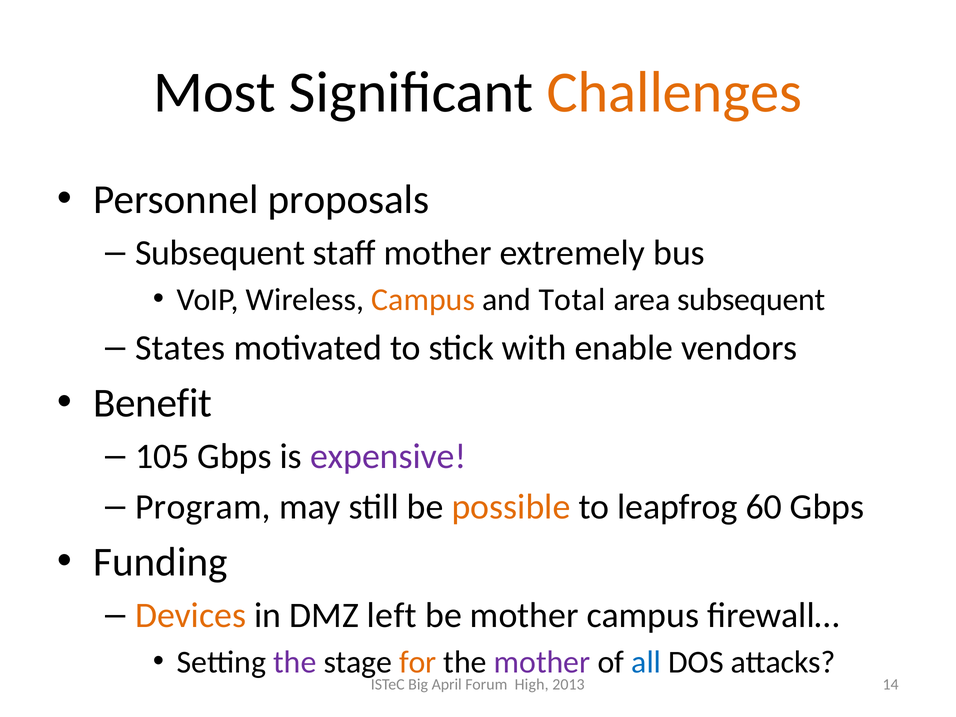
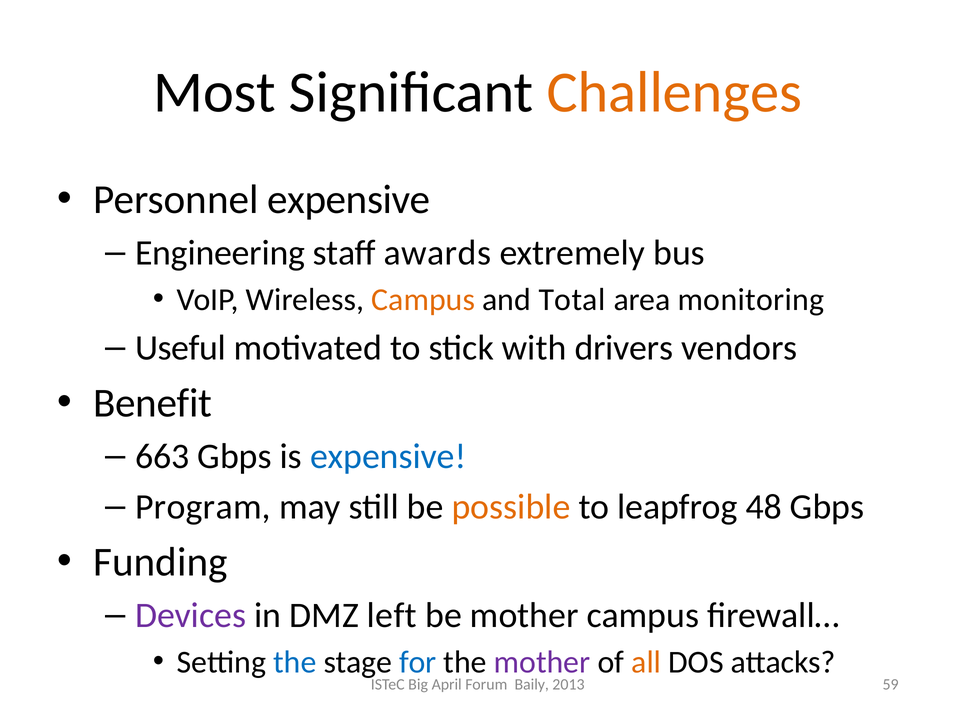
Personnel proposals: proposals -> expensive
Subsequent at (220, 253): Subsequent -> Engineering
staff mother: mother -> awards
area subsequent: subsequent -> monitoring
States: States -> Useful
enable: enable -> drivers
105: 105 -> 663
expensive at (388, 457) colour: purple -> blue
60: 60 -> 48
Devices colour: orange -> purple
the at (295, 662) colour: purple -> blue
for colour: orange -> blue
all colour: blue -> orange
High: High -> Baily
14: 14 -> 59
